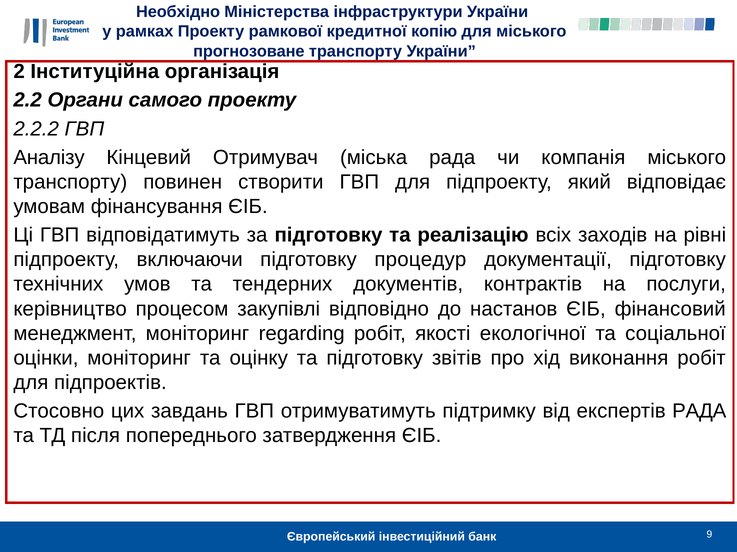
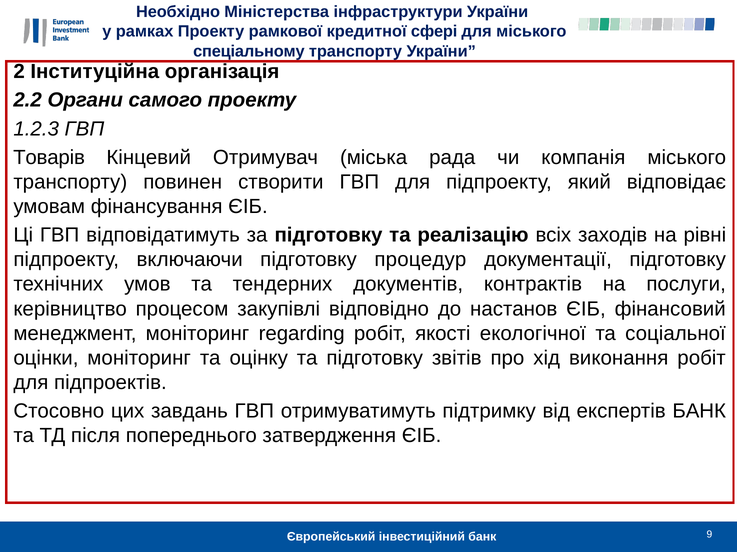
копію: копію -> сфері
прогнозоване: прогнозоване -> спеціальному
2.2.2: 2.2.2 -> 1.2.3
Аналізу: Аналізу -> Товарів
експертів РАДА: РАДА -> БАНК
